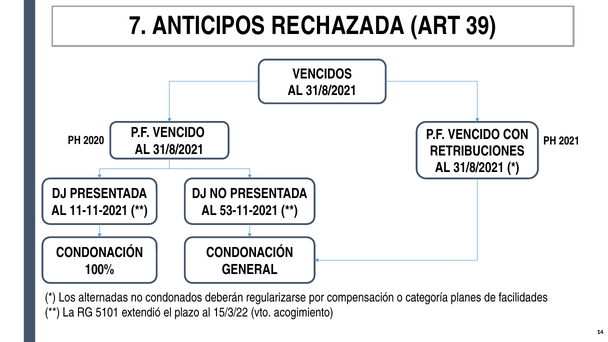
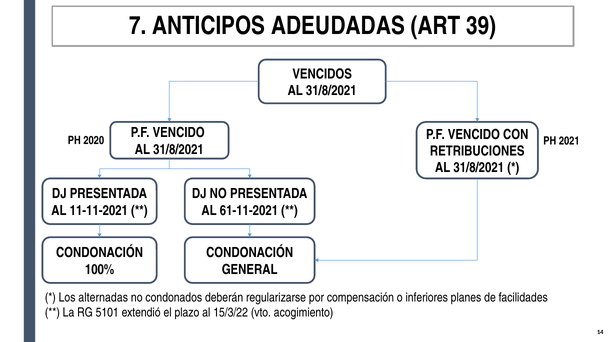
RECHAZADA: RECHAZADA -> ADEUDADAS
53-11-2021: 53-11-2021 -> 61-11-2021
categoría: categoría -> inferiores
